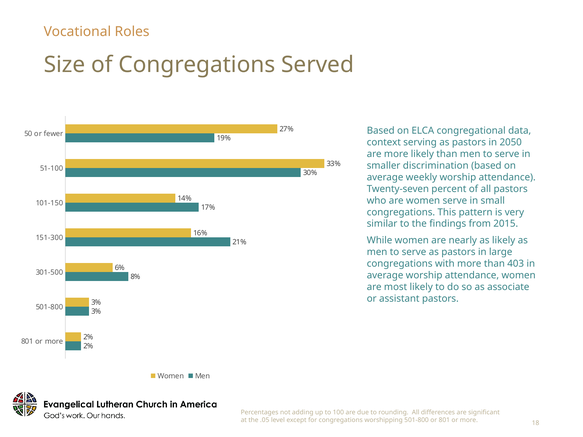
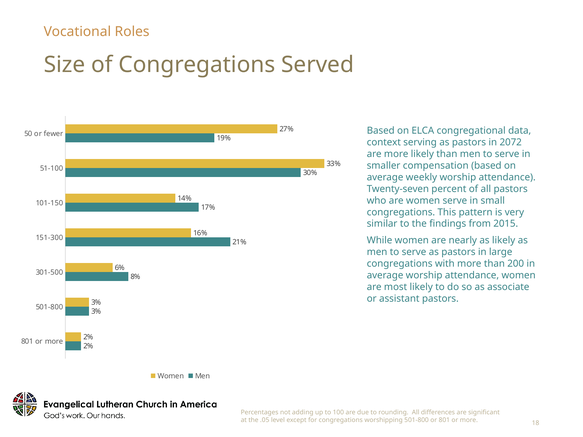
2050: 2050 -> 2072
discrimination: discrimination -> compensation
403: 403 -> 200
